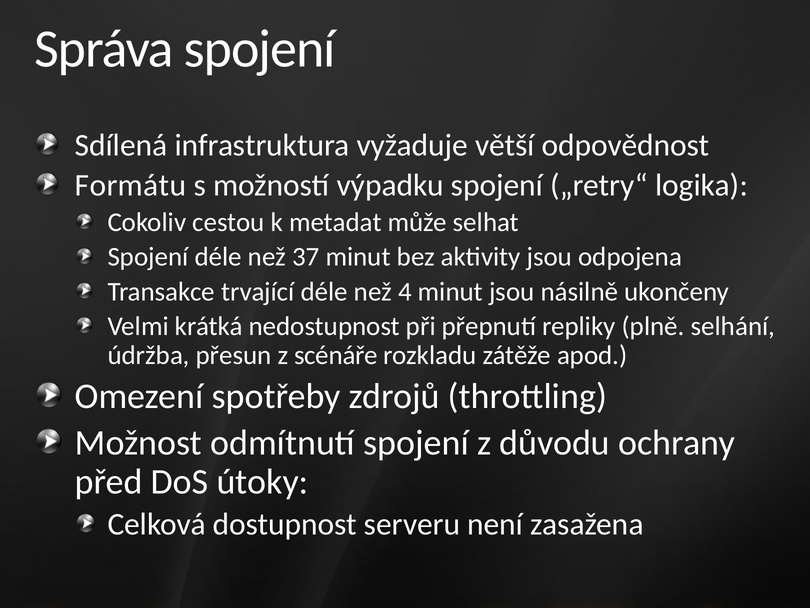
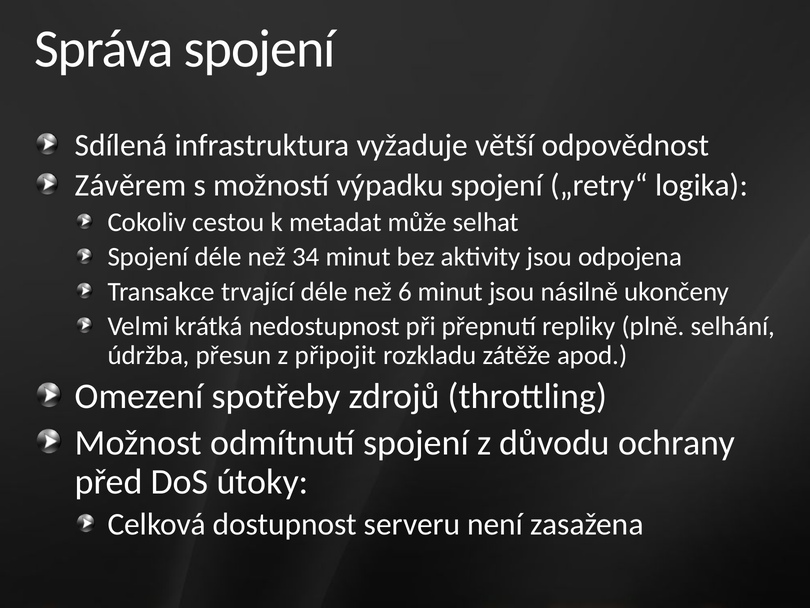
Formátu: Formátu -> Závěrem
37: 37 -> 34
4: 4 -> 6
scénáře: scénáře -> připojit
